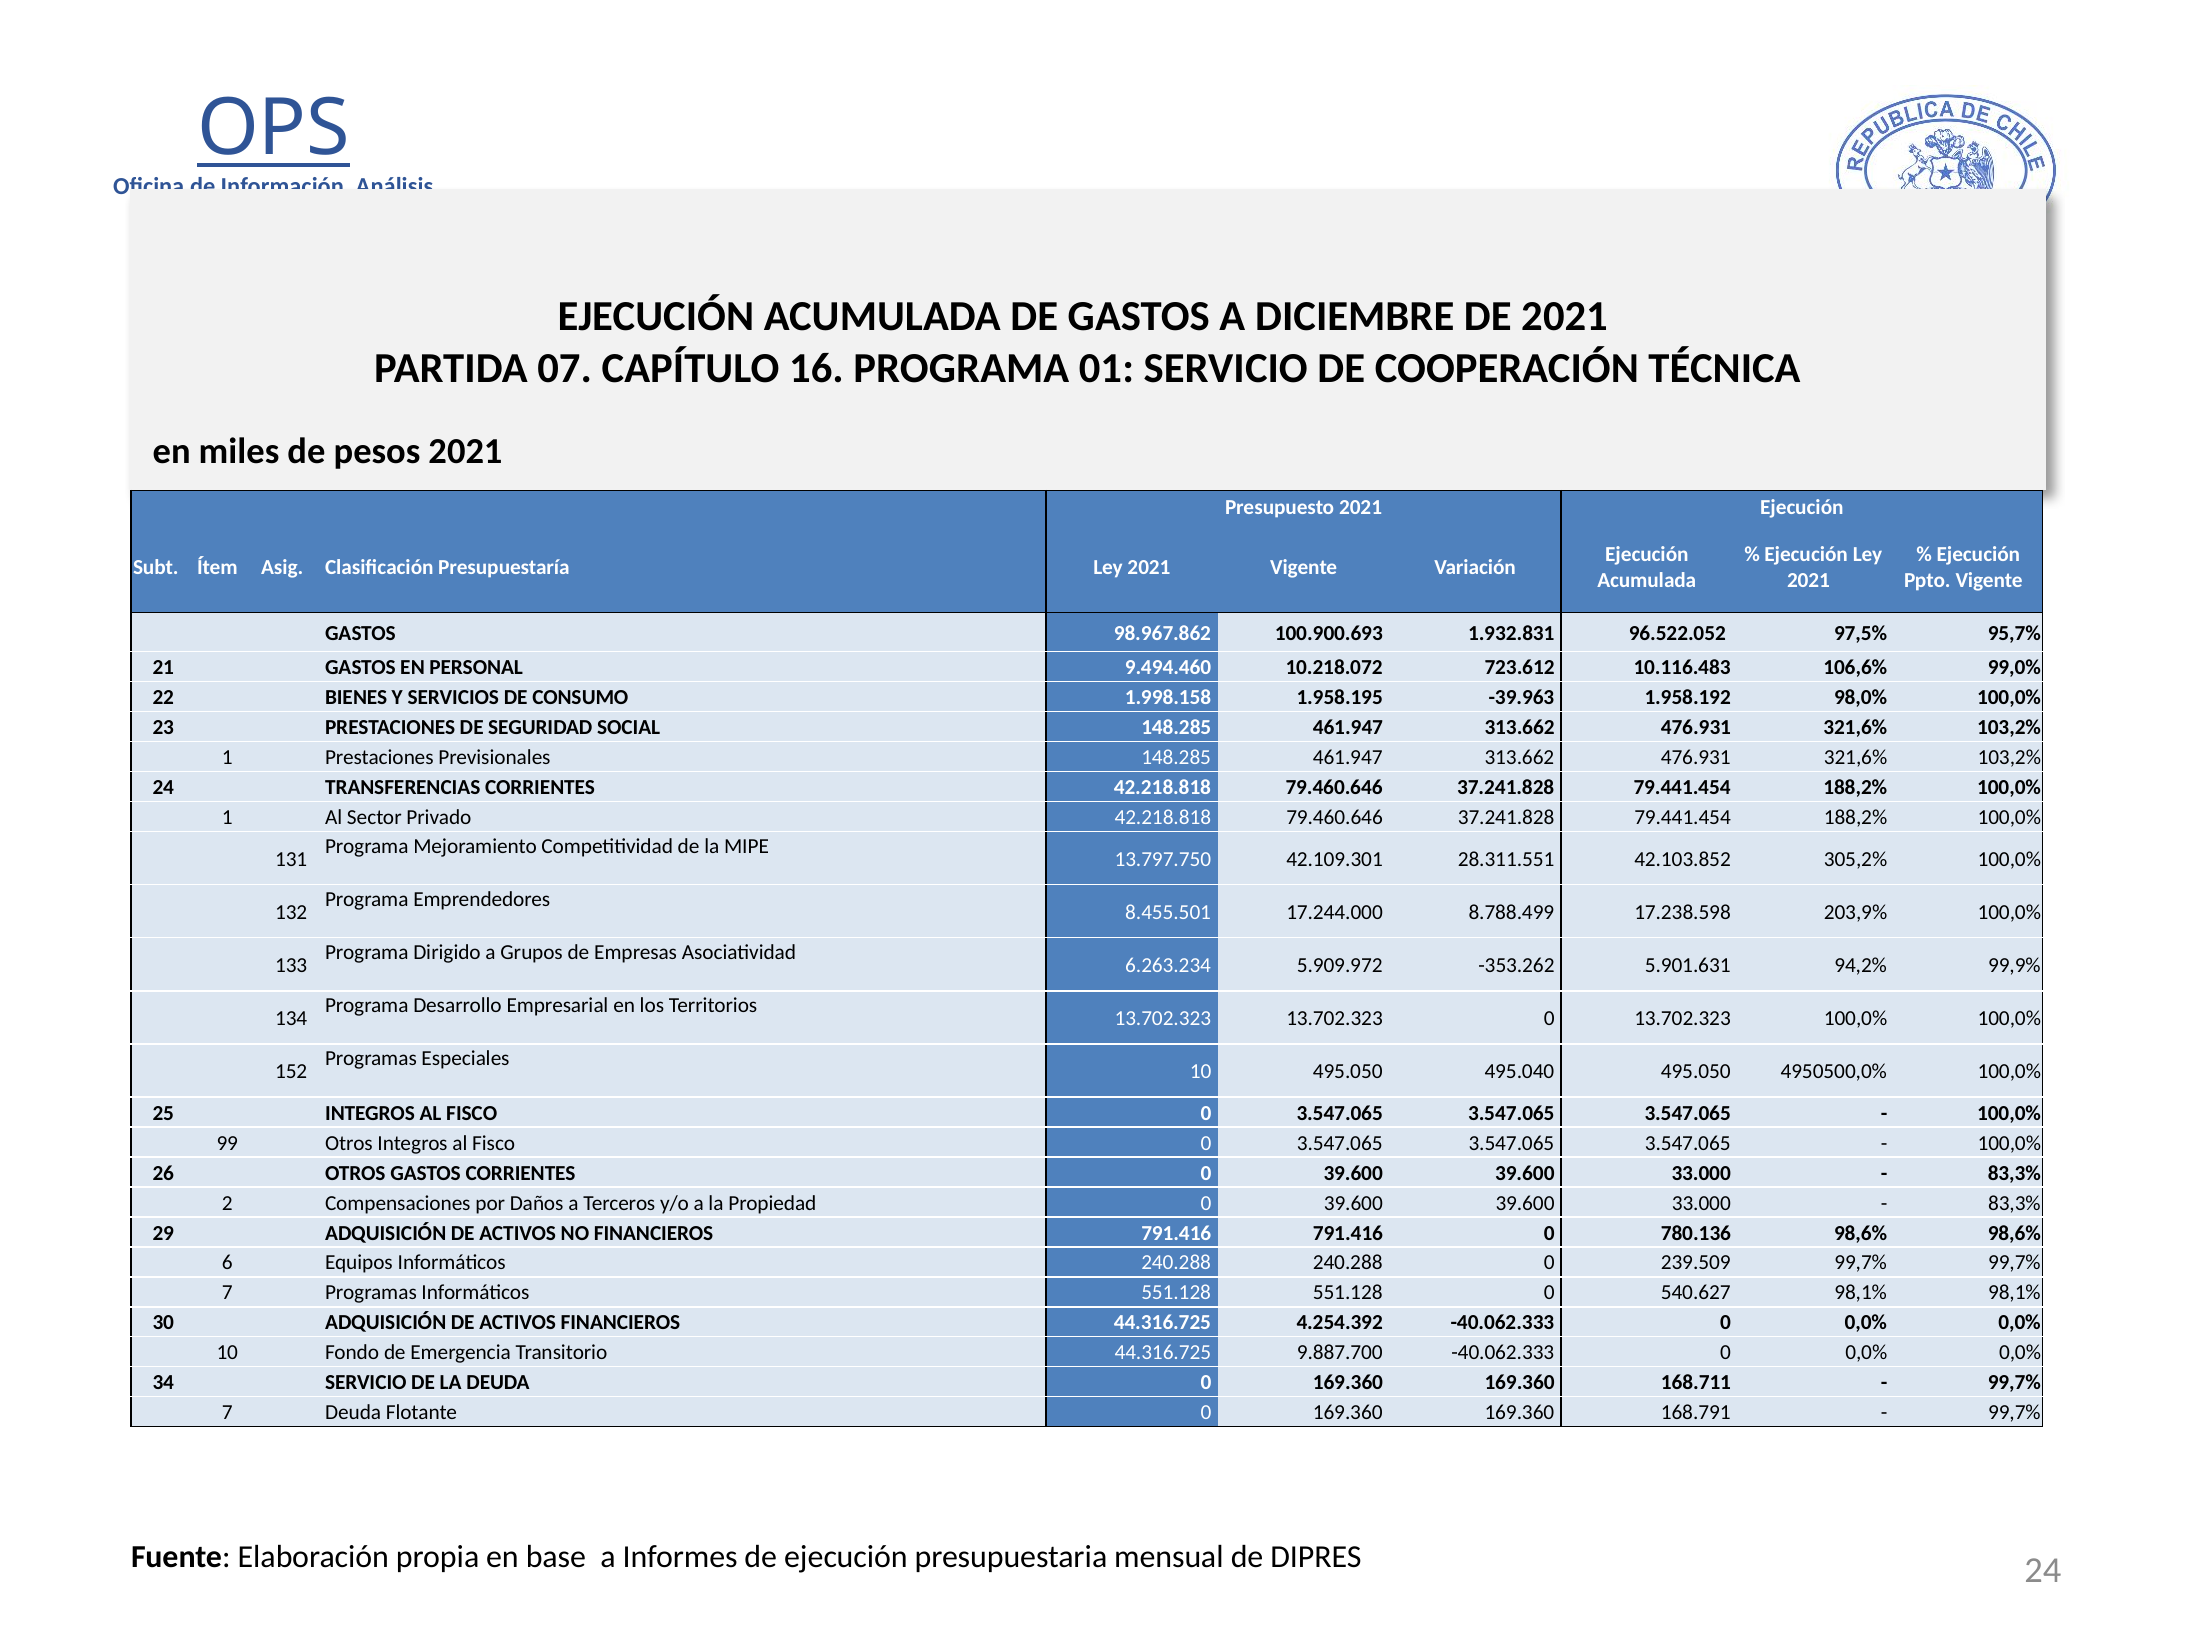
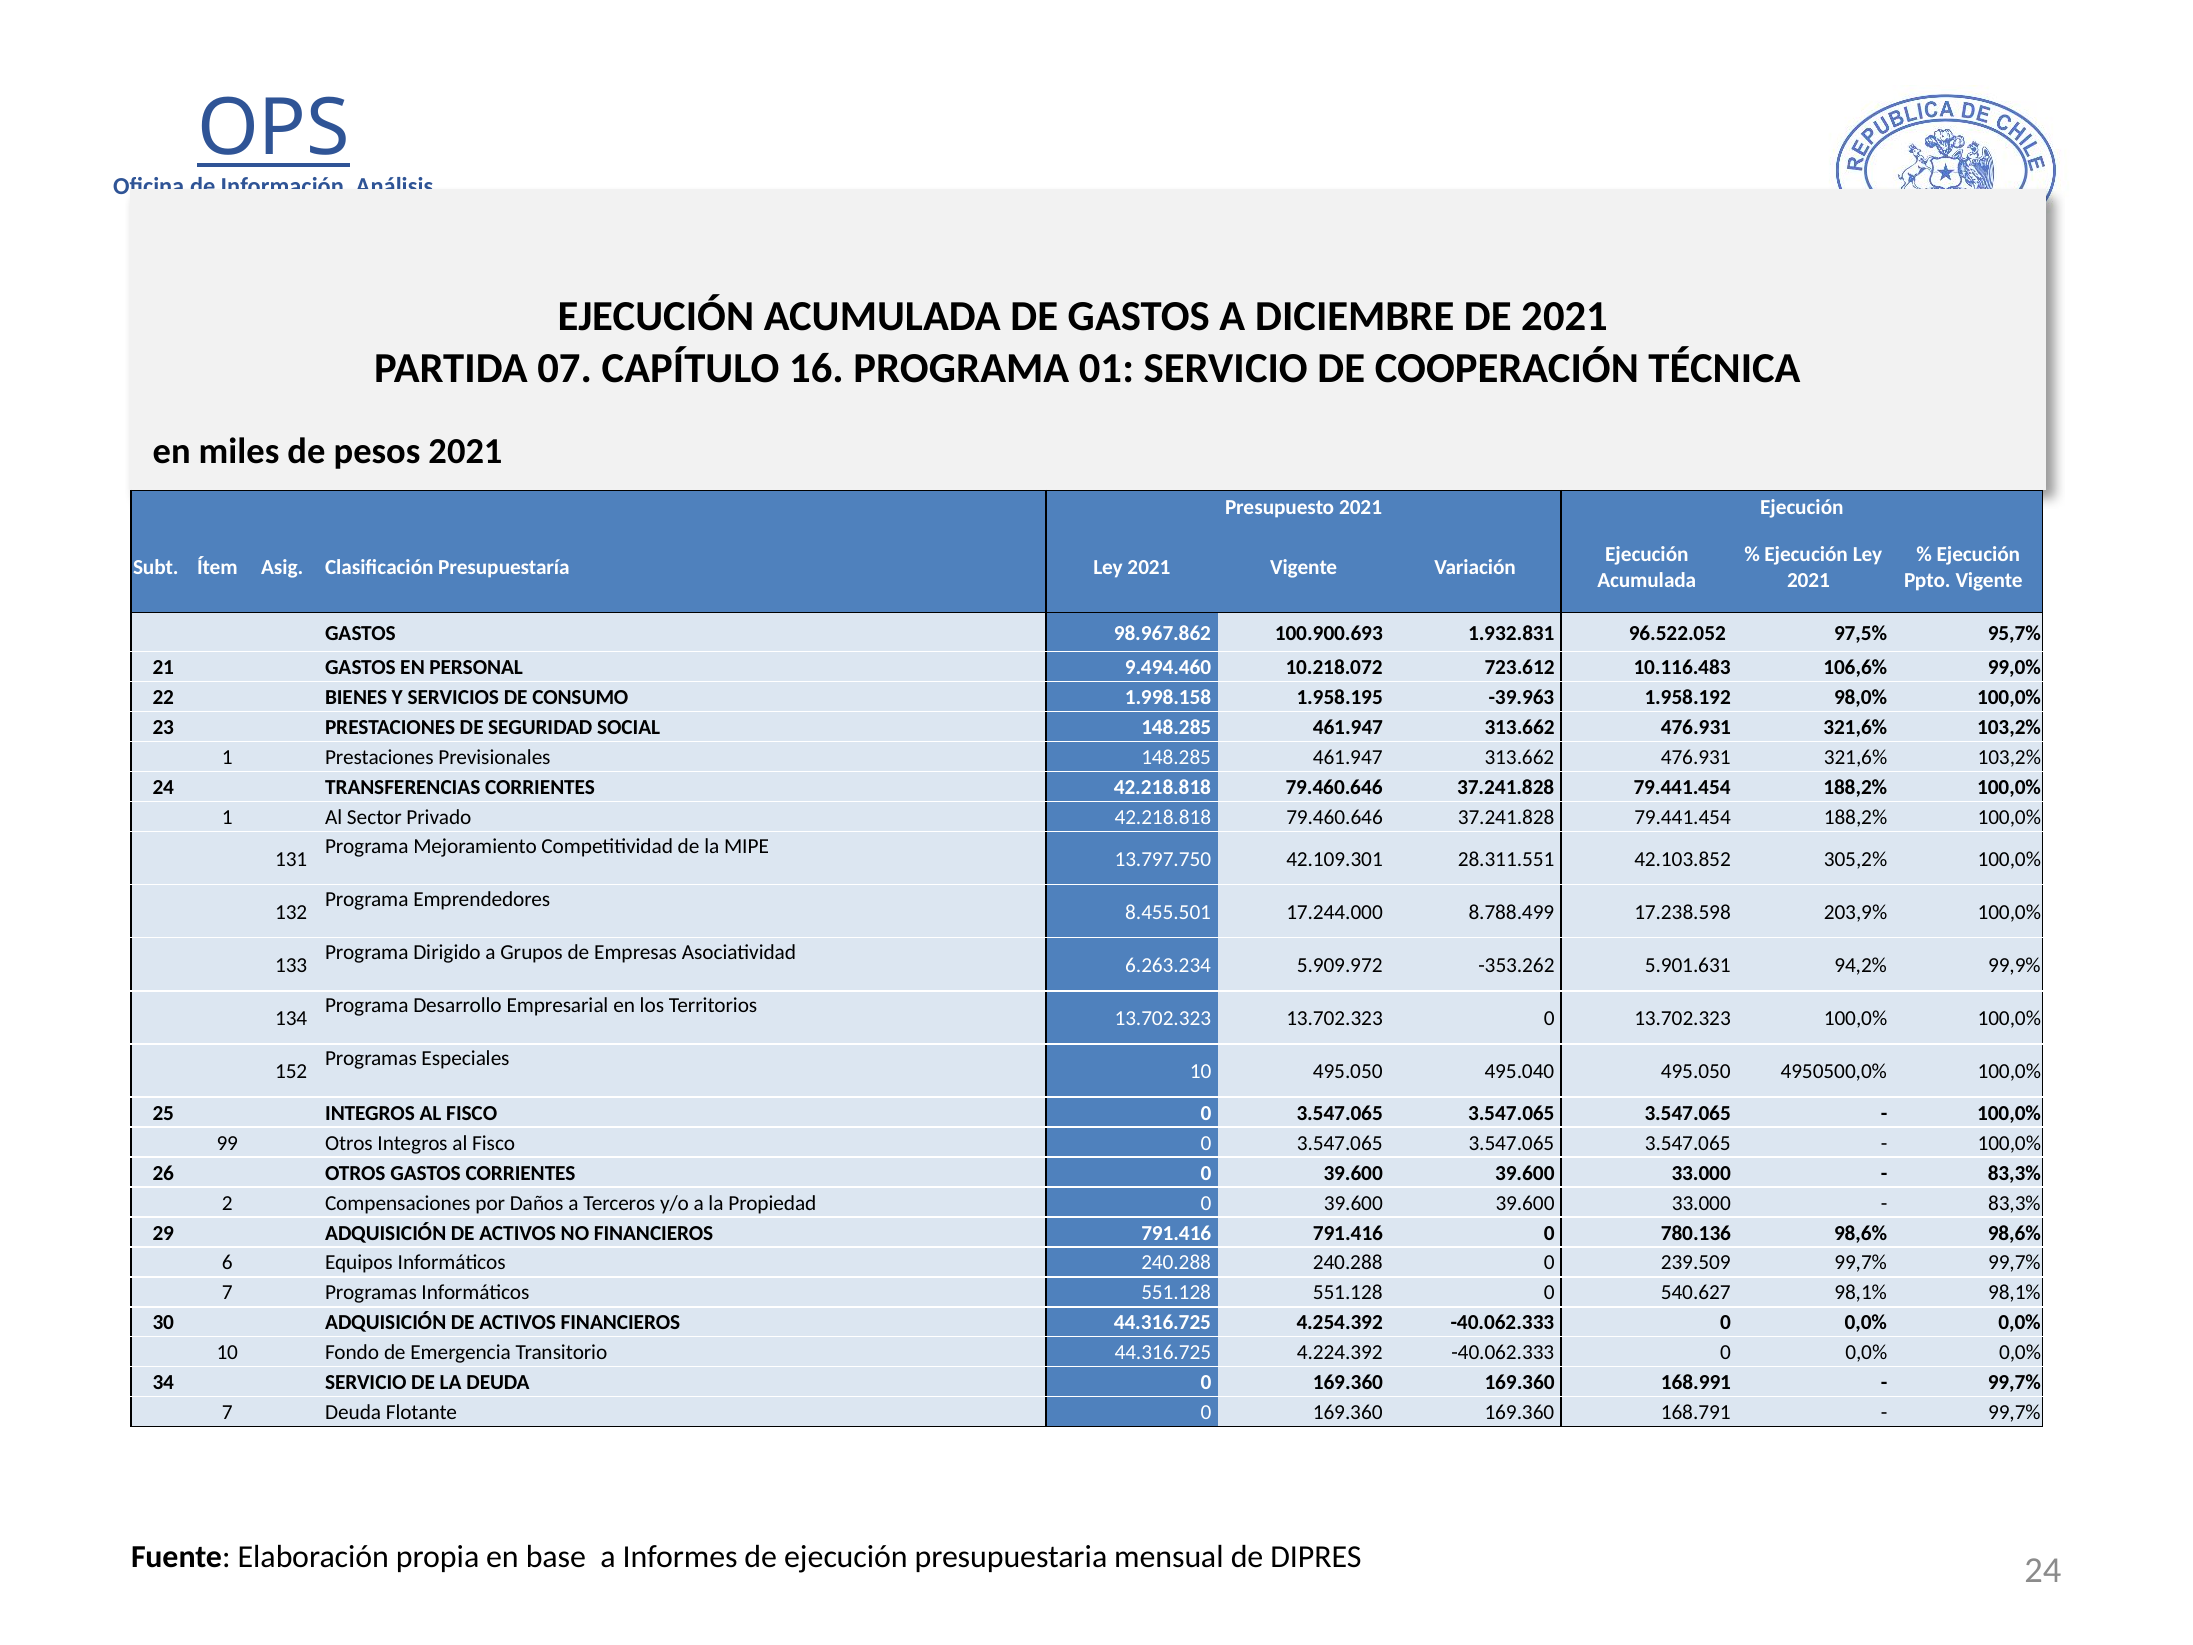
9.887.700: 9.887.700 -> 4.224.392
168.711: 168.711 -> 168.991
